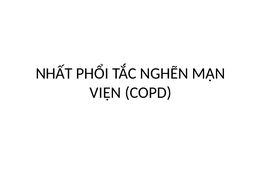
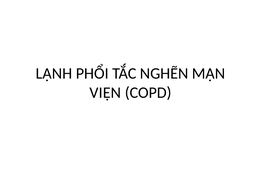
NHẤT: NHẤT -> LẠNH
